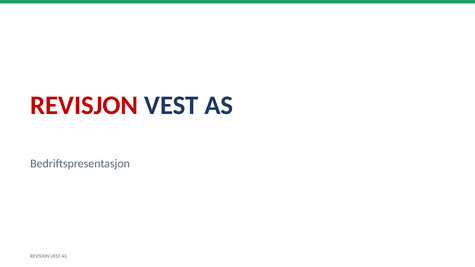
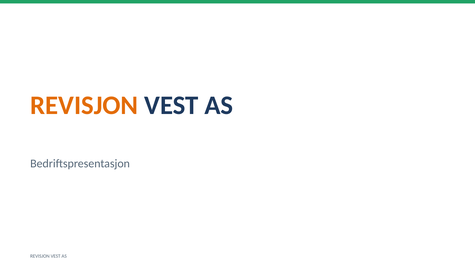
REVISJON at (84, 105) colour: red -> orange
